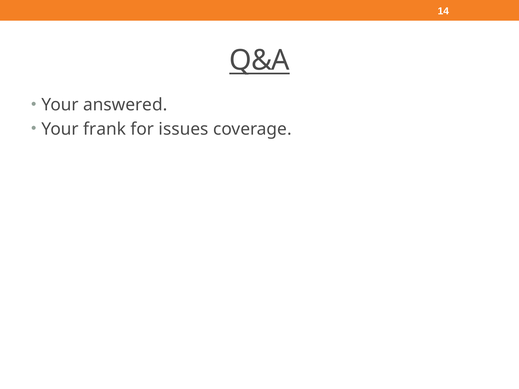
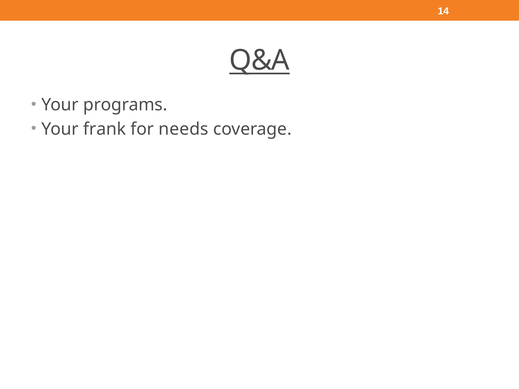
answered: answered -> programs
issues: issues -> needs
